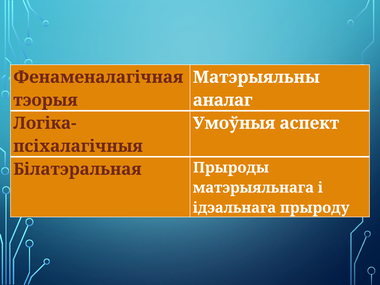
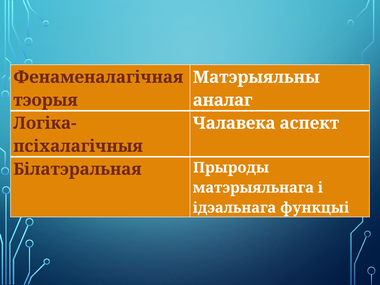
Умоўныя: Умоўныя -> Чалавека
прыроду: прыроду -> функцыі
